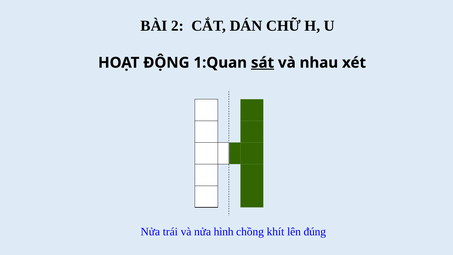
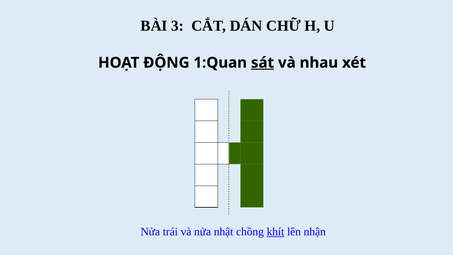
2: 2 -> 3
hình: hình -> nhật
khít underline: none -> present
đúng: đúng -> nhận
